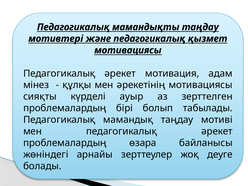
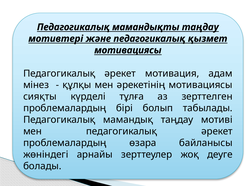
ауыр: ауыр -> тұлға
